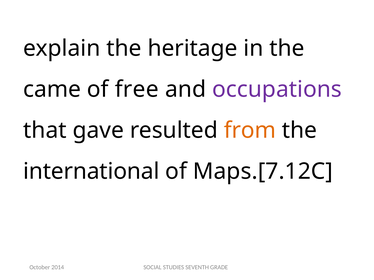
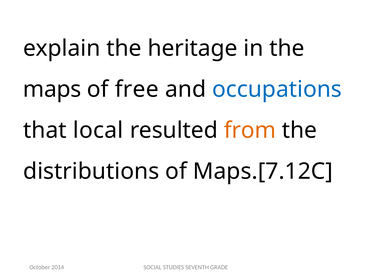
came: came -> maps
occupations colour: purple -> blue
gave: gave -> local
international: international -> distributions
